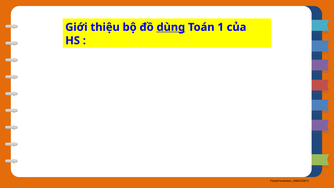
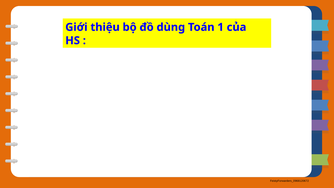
dùng underline: present -> none
